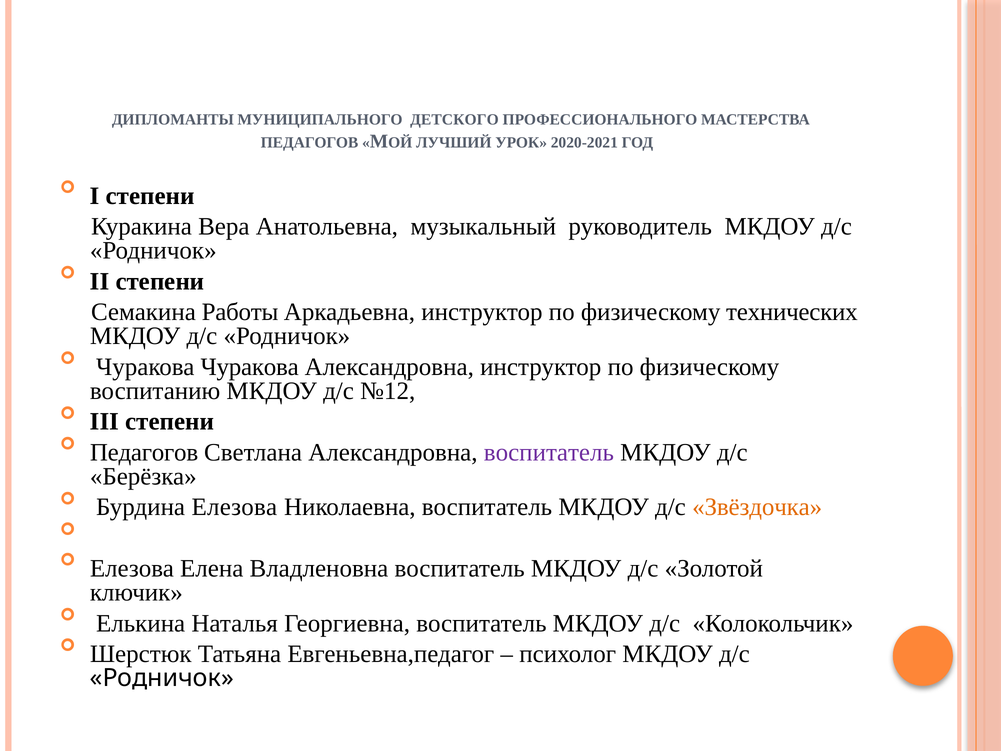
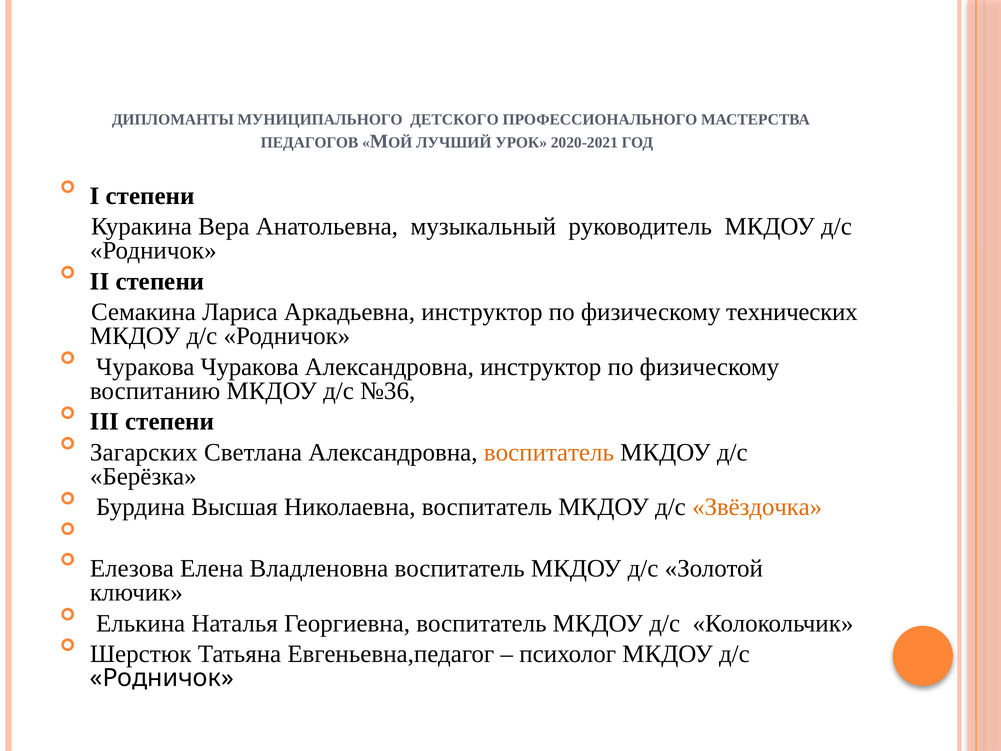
Работы: Работы -> Лариса
№12: №12 -> №36
Педагогов at (144, 452): Педагогов -> Загарских
воспитатель at (549, 452) colour: purple -> orange
Бурдина Елезова: Елезова -> Высшая
